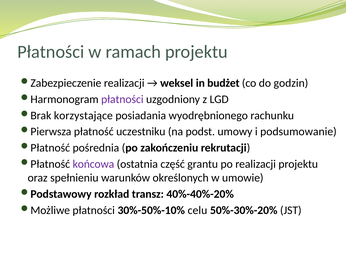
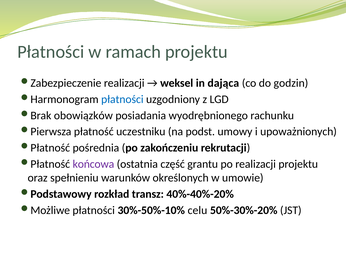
budżet: budżet -> dająca
płatności at (122, 99) colour: purple -> blue
korzystające: korzystające -> obowiązków
podsumowanie: podsumowanie -> upoważnionych
